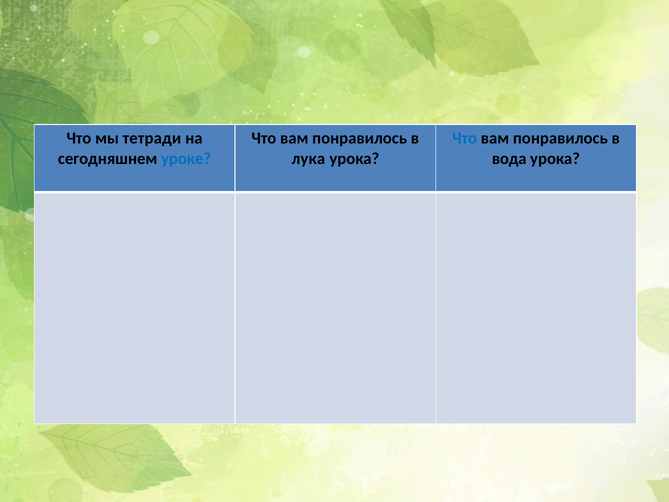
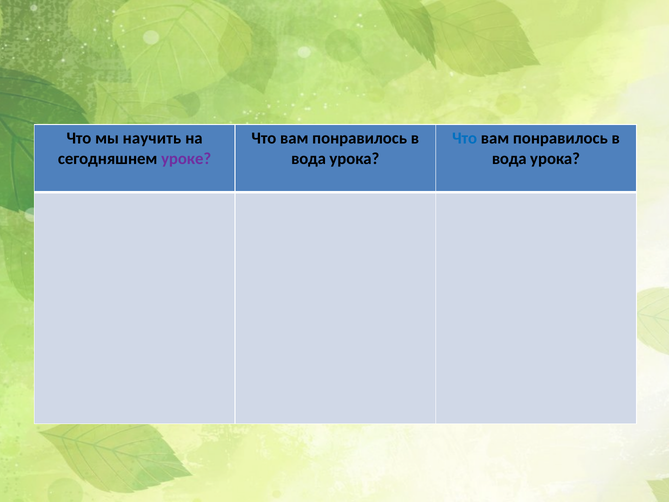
тетради: тетради -> научить
уроке colour: blue -> purple
лука at (308, 159): лука -> вода
